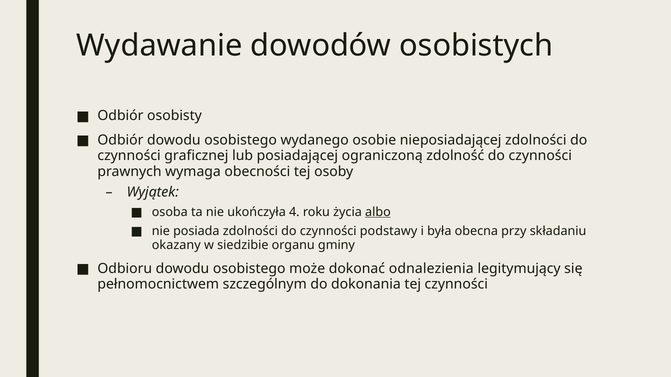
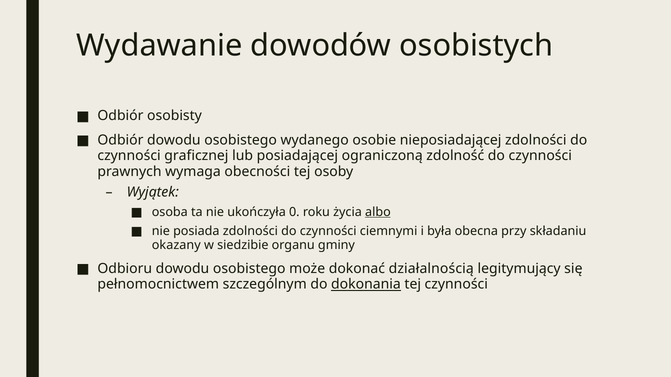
4: 4 -> 0
podstawy: podstawy -> ciemnymi
odnalezienia: odnalezienia -> działalnością
dokonania underline: none -> present
